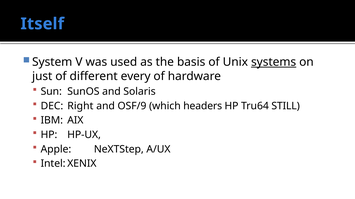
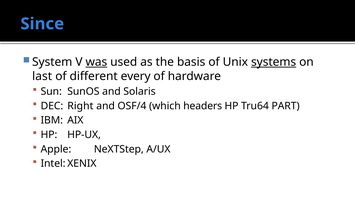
Itself: Itself -> Since
was underline: none -> present
just: just -> last
OSF/9: OSF/9 -> OSF/4
STILL: STILL -> PART
